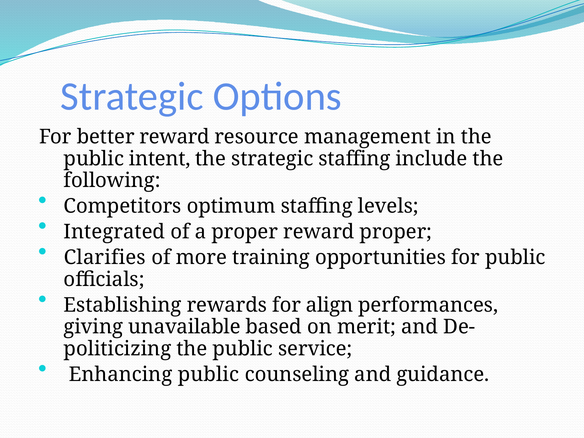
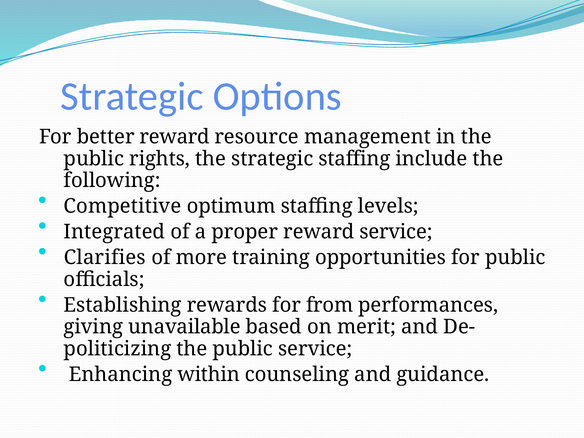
intent: intent -> rights
Competitors: Competitors -> Competitive
reward proper: proper -> service
align: align -> from
Enhancing public: public -> within
